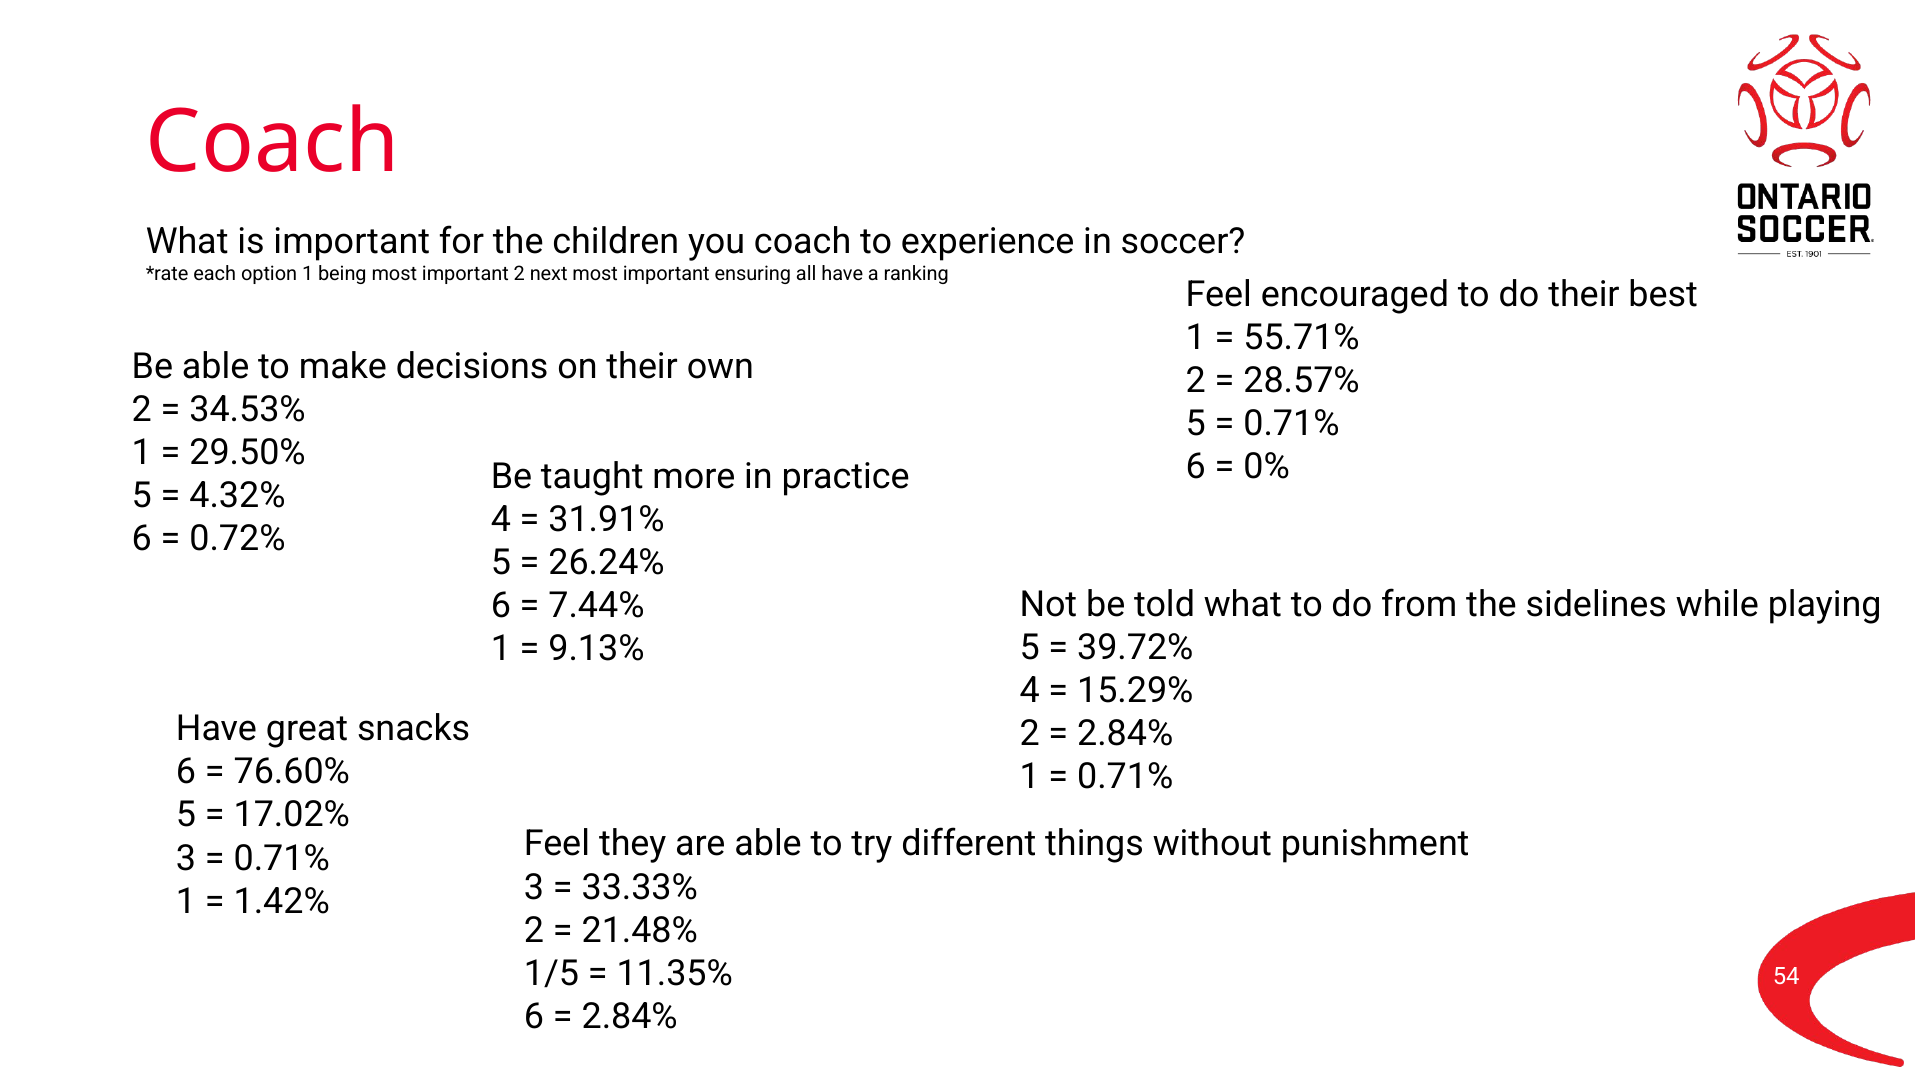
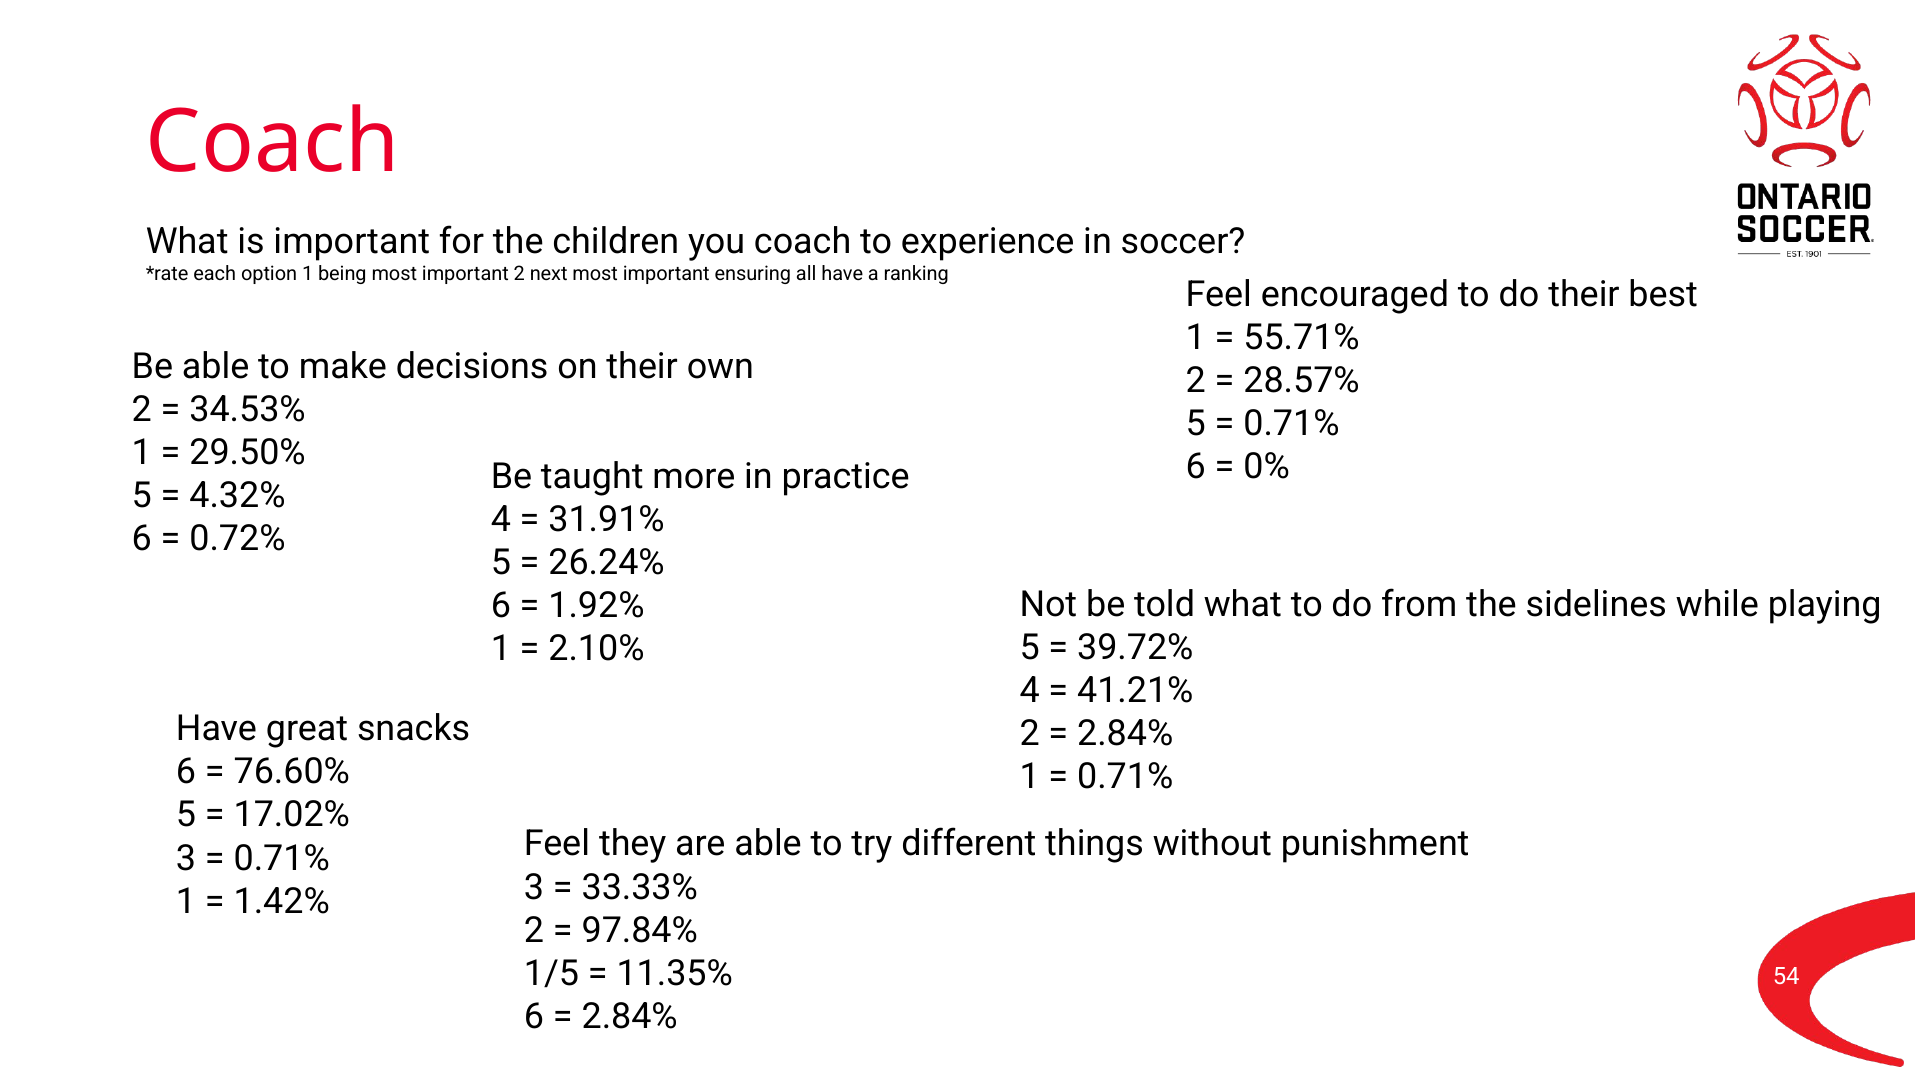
7.44%: 7.44% -> 1.92%
9.13%: 9.13% -> 2.10%
15.29%: 15.29% -> 41.21%
21.48%: 21.48% -> 97.84%
